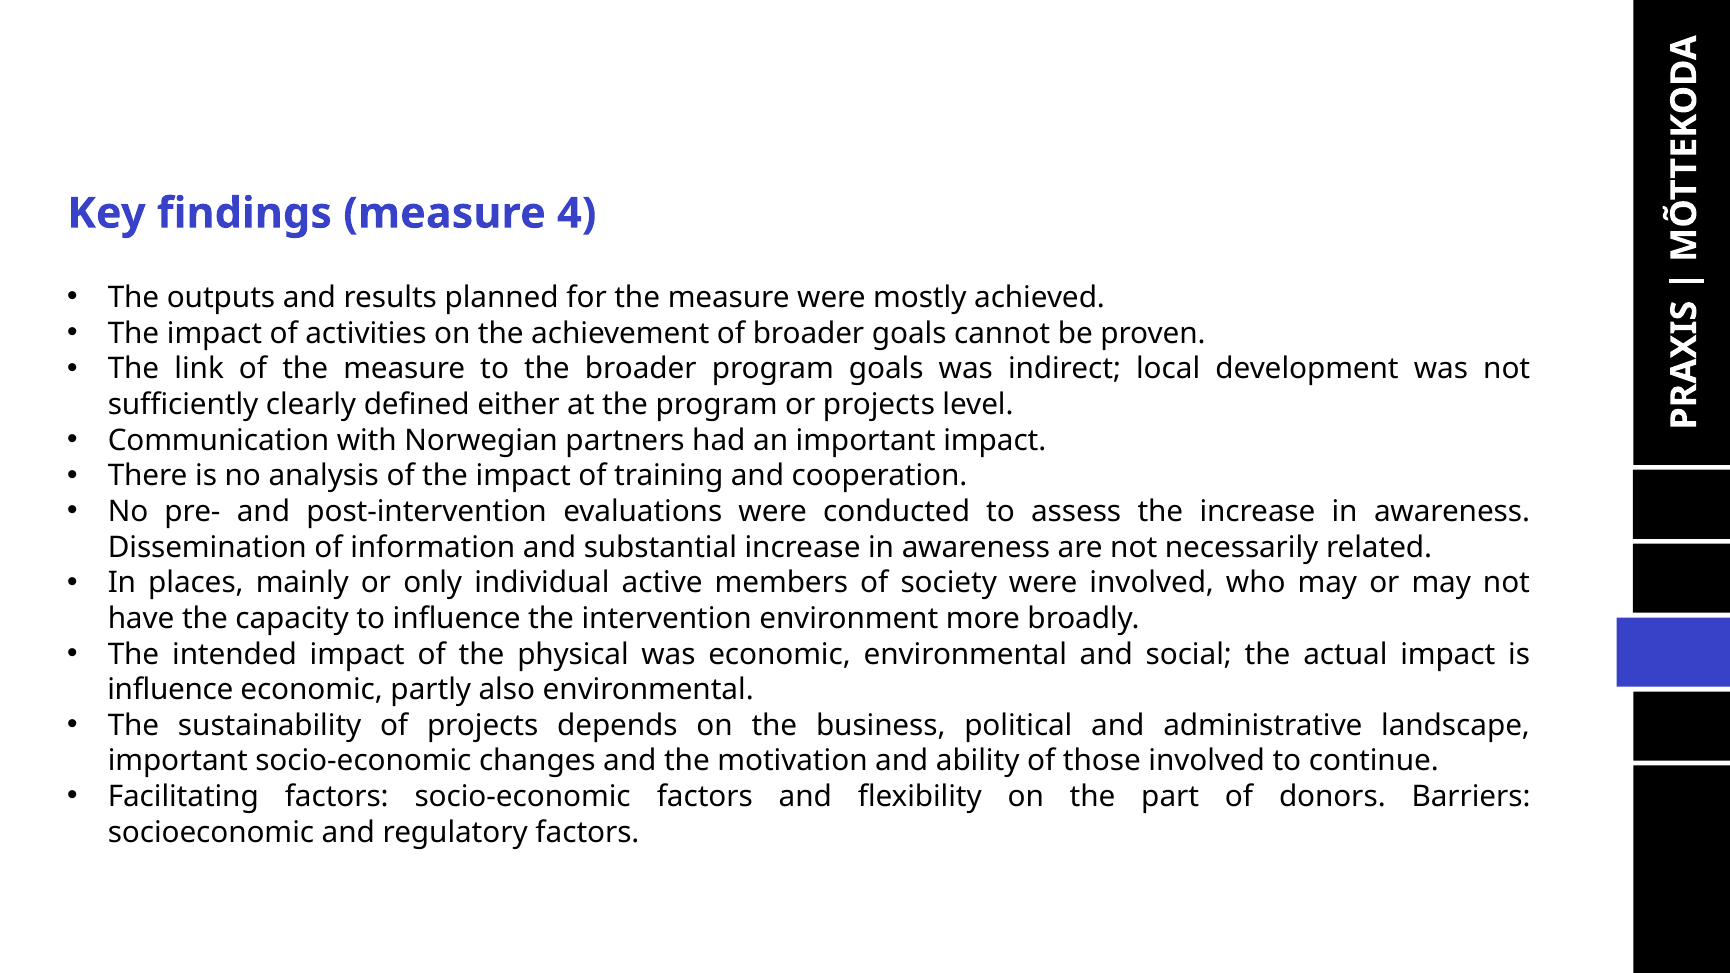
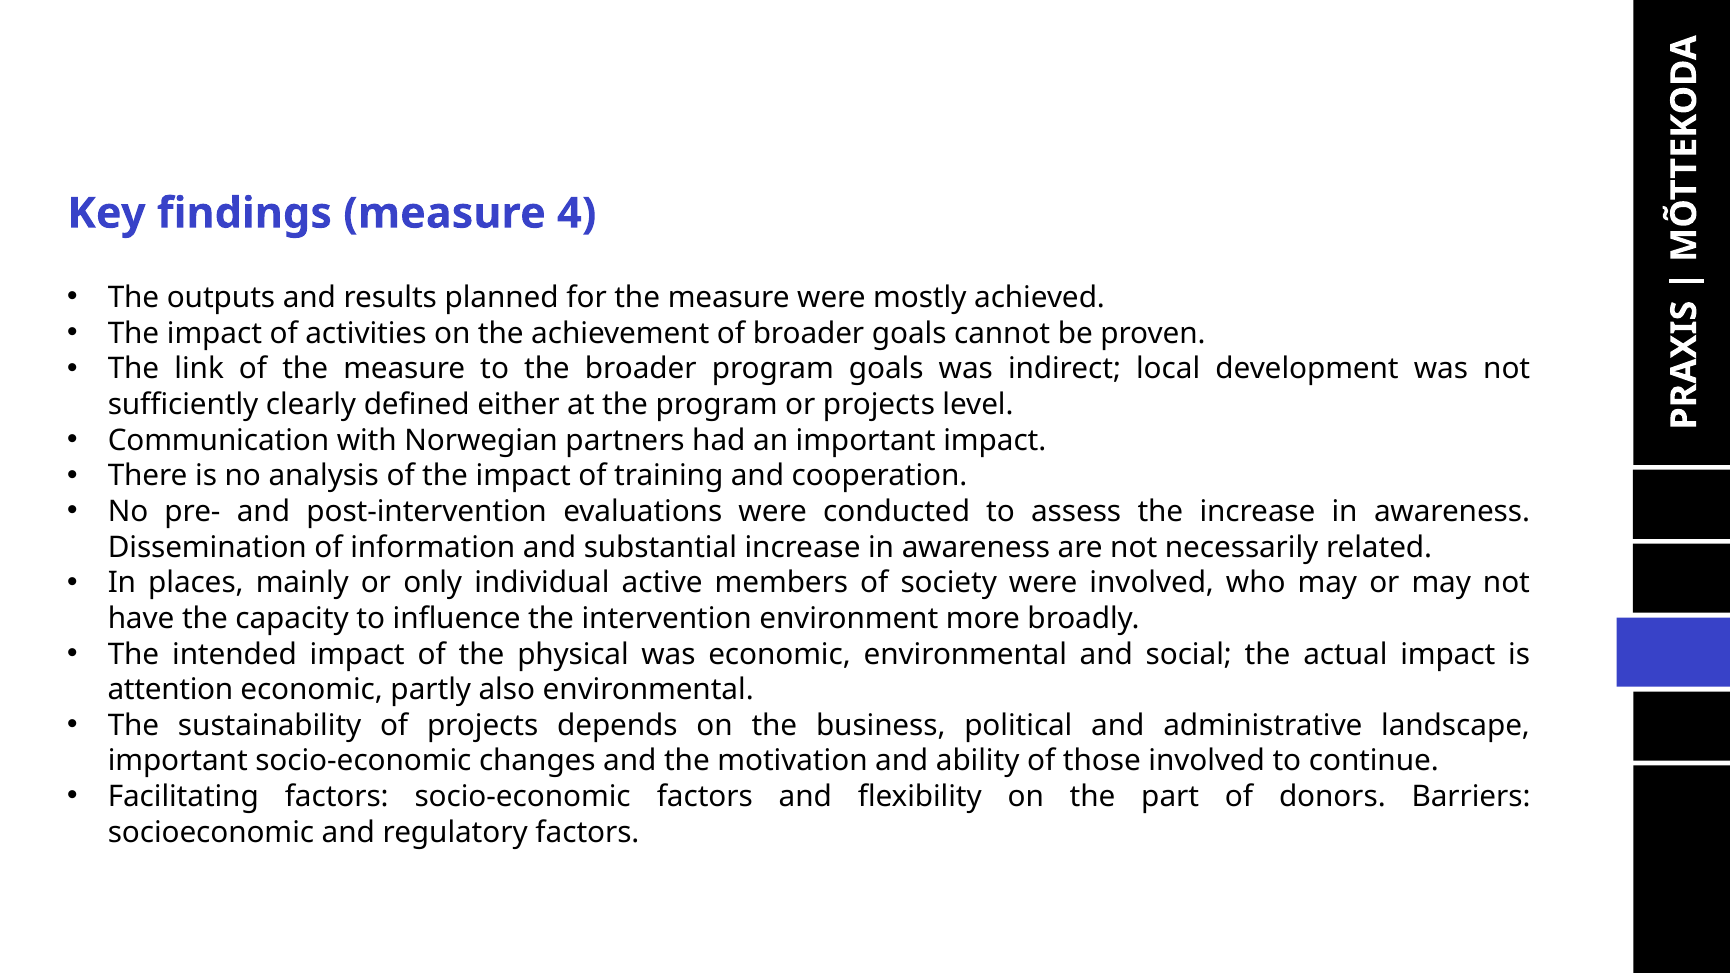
influence at (170, 690): influence -> attention
